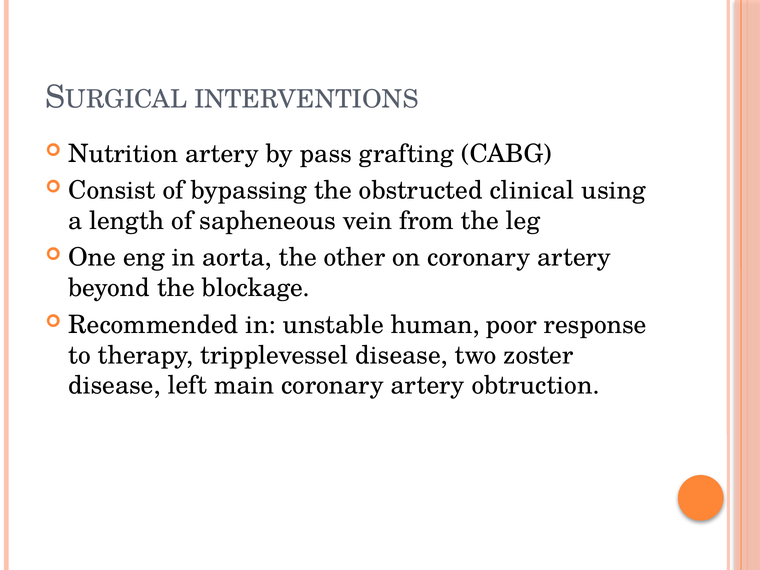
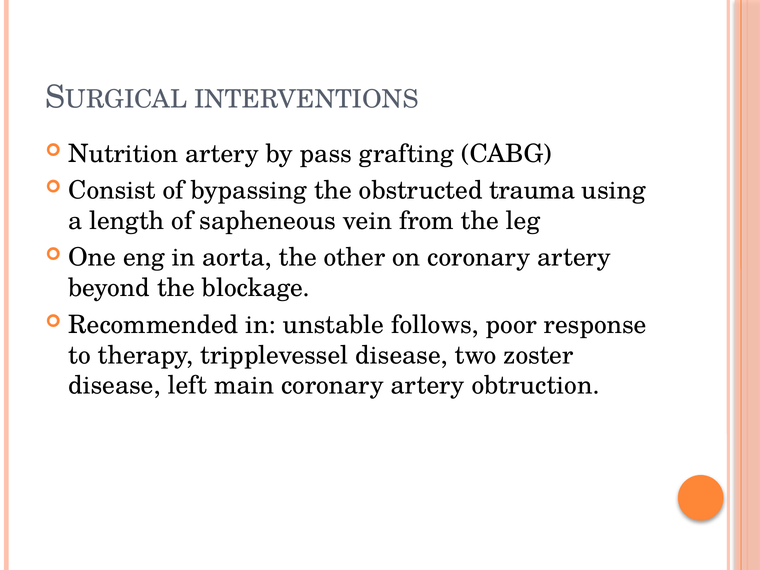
clinical: clinical -> trauma
human: human -> follows
